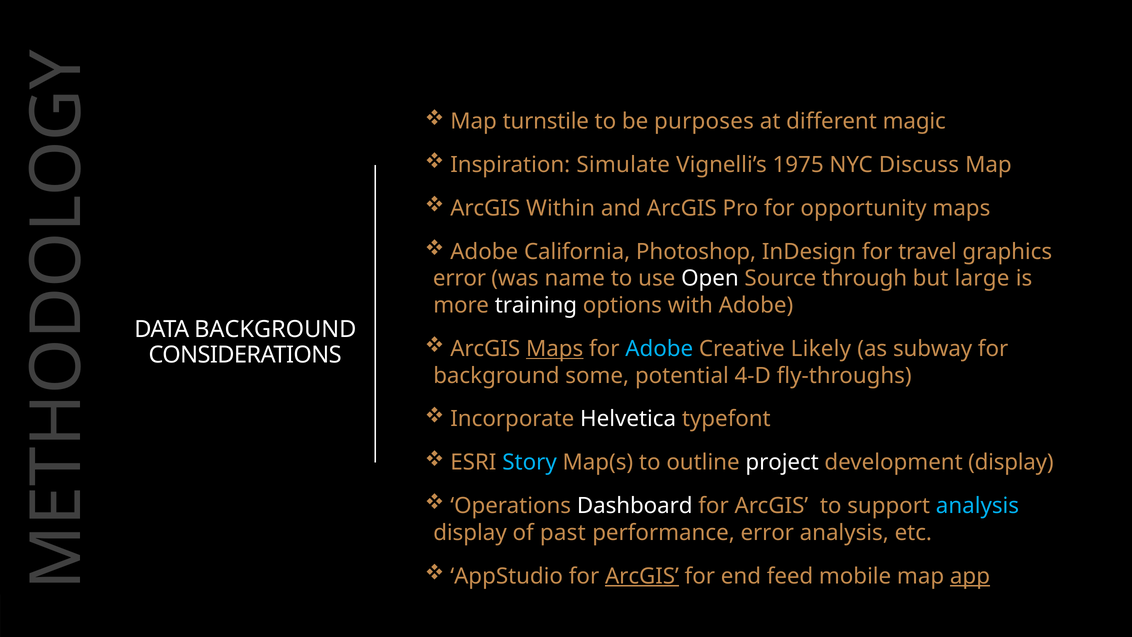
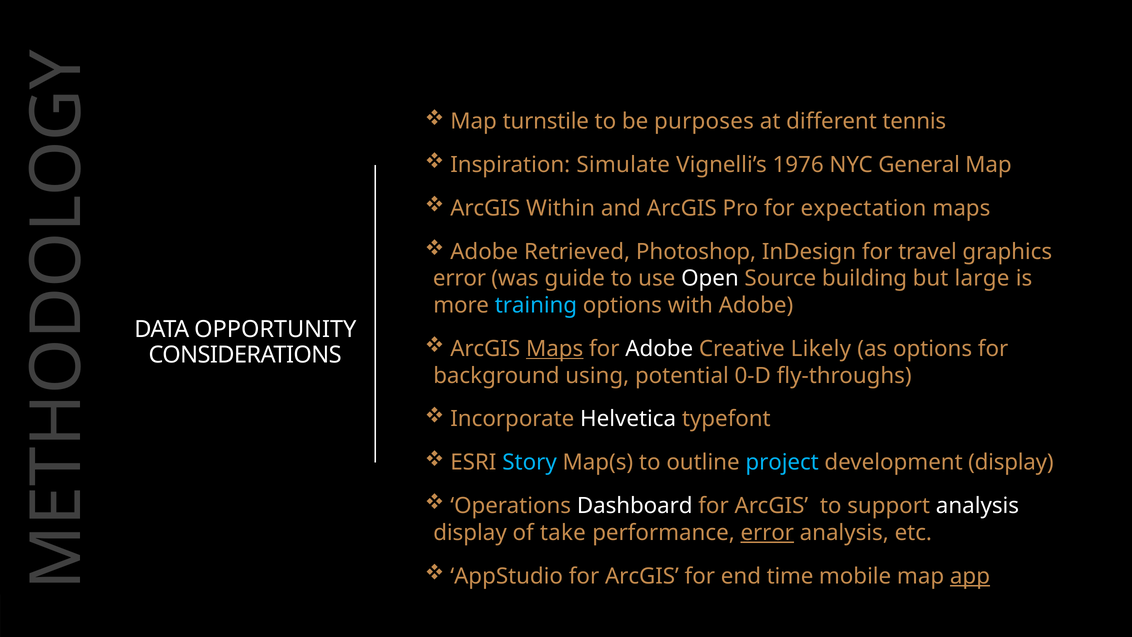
magic: magic -> tennis
1975: 1975 -> 1976
Discuss: Discuss -> General
opportunity: opportunity -> expectation
California: California -> Retrieved
name: name -> guide
through: through -> building
training colour: white -> light blue
DATA BACKGROUND: BACKGROUND -> OPPORTUNITY
Adobe at (659, 349) colour: light blue -> white
as subway: subway -> options
some: some -> using
4-D: 4-D -> 0-D
project colour: white -> light blue
analysis at (977, 506) colour: light blue -> white
past: past -> take
error at (767, 533) underline: none -> present
ArcGIS at (642, 576) underline: present -> none
feed: feed -> time
